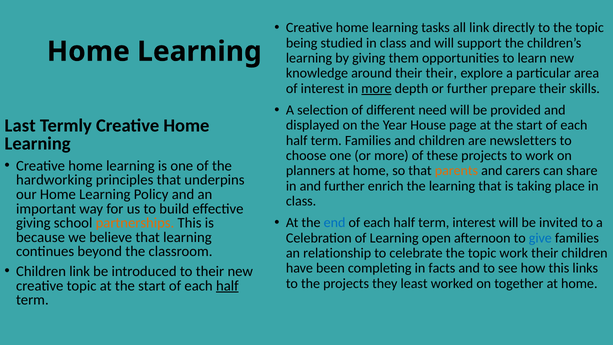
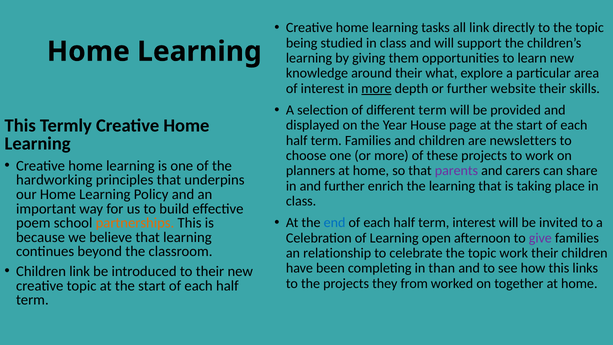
their their: their -> what
prepare: prepare -> website
different need: need -> term
Last at (20, 126): Last -> This
parents colour: orange -> purple
giving at (33, 223): giving -> poem
give colour: blue -> purple
facts: facts -> than
least: least -> from
half at (227, 286) underline: present -> none
